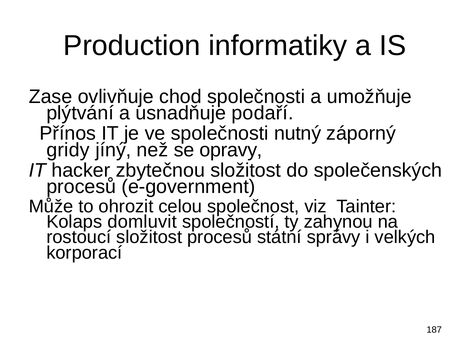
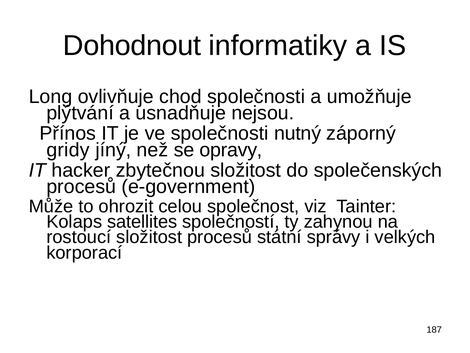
Production: Production -> Dohodnout
Zase: Zase -> Long
podaří: podaří -> nejsou
domluvit: domluvit -> satellites
